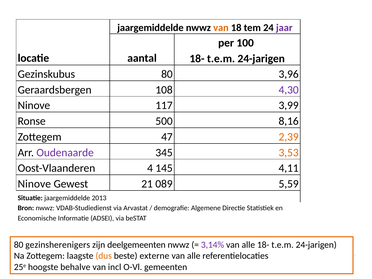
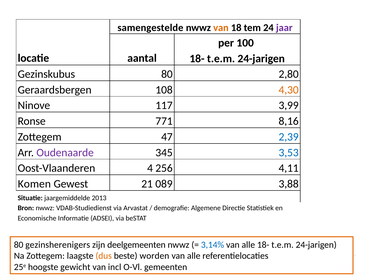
jaargemiddelde at (150, 28): jaargemiddelde -> samengestelde
3,96: 3,96 -> 2,80
4,30 colour: purple -> orange
500: 500 -> 771
2,39 colour: orange -> blue
3,53 colour: orange -> blue
145: 145 -> 256
Ninove at (34, 184): Ninove -> Komen
5,59: 5,59 -> 3,88
3,14% colour: purple -> blue
externe: externe -> worden
behalve: behalve -> gewicht
